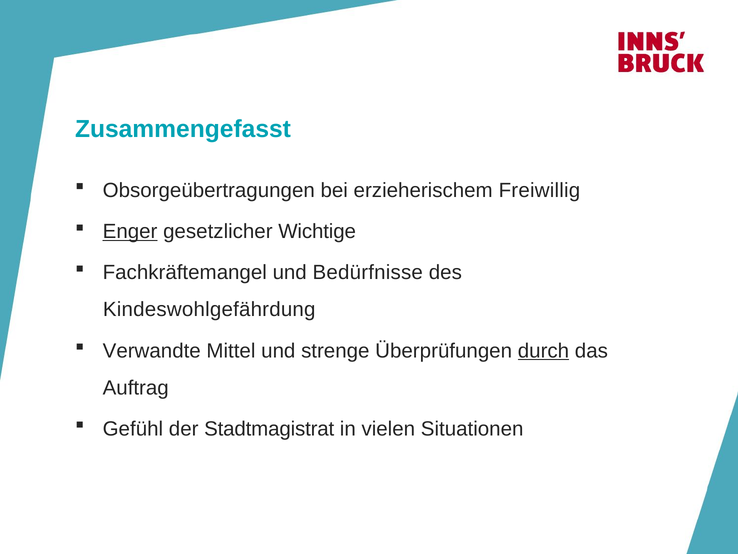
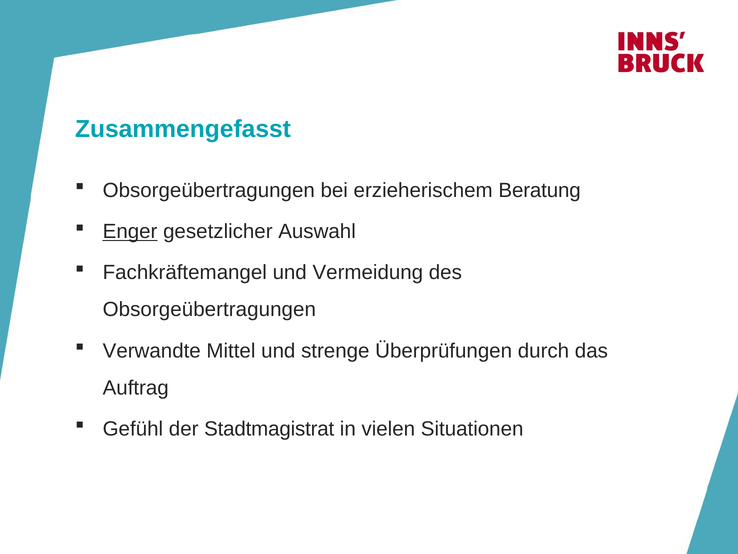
Freiwillig: Freiwillig -> Beratung
Wichtige: Wichtige -> Auswahl
Bedürfnisse: Bedürfnisse -> Vermeidung
Kindeswohlgefährdung at (209, 309): Kindeswohlgefährdung -> Obsorgeübertragungen
durch underline: present -> none
